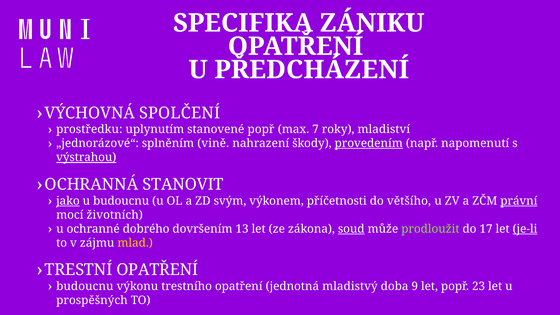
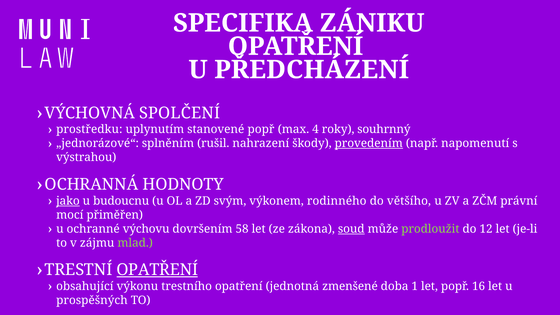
7: 7 -> 4
mladiství: mladiství -> souhrnný
vině: vině -> rušil
výstrahou underline: present -> none
STANOVIT: STANOVIT -> HODNOTY
příčetnosti: příčetnosti -> rodinného
právní underline: present -> none
životních: životních -> přiměřen
dobrého: dobrého -> výchovu
13: 13 -> 58
17: 17 -> 12
je-li underline: present -> none
mlad colour: yellow -> light green
OPATŘENÍ at (157, 270) underline: none -> present
budoucnu at (85, 286): budoucnu -> obsahující
mladistvý: mladistvý -> zmenšené
9: 9 -> 1
23: 23 -> 16
